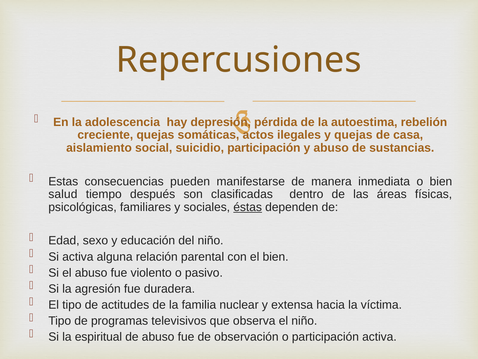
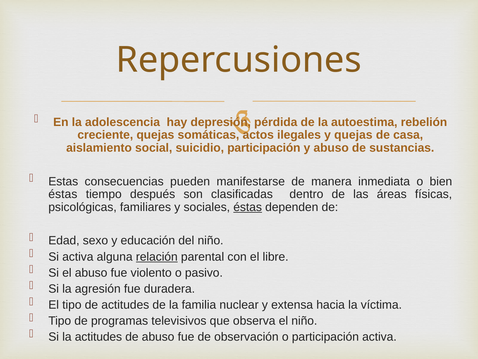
salud at (63, 194): salud -> éstas
relación underline: none -> present
el bien: bien -> libre
la espiritual: espiritual -> actitudes
